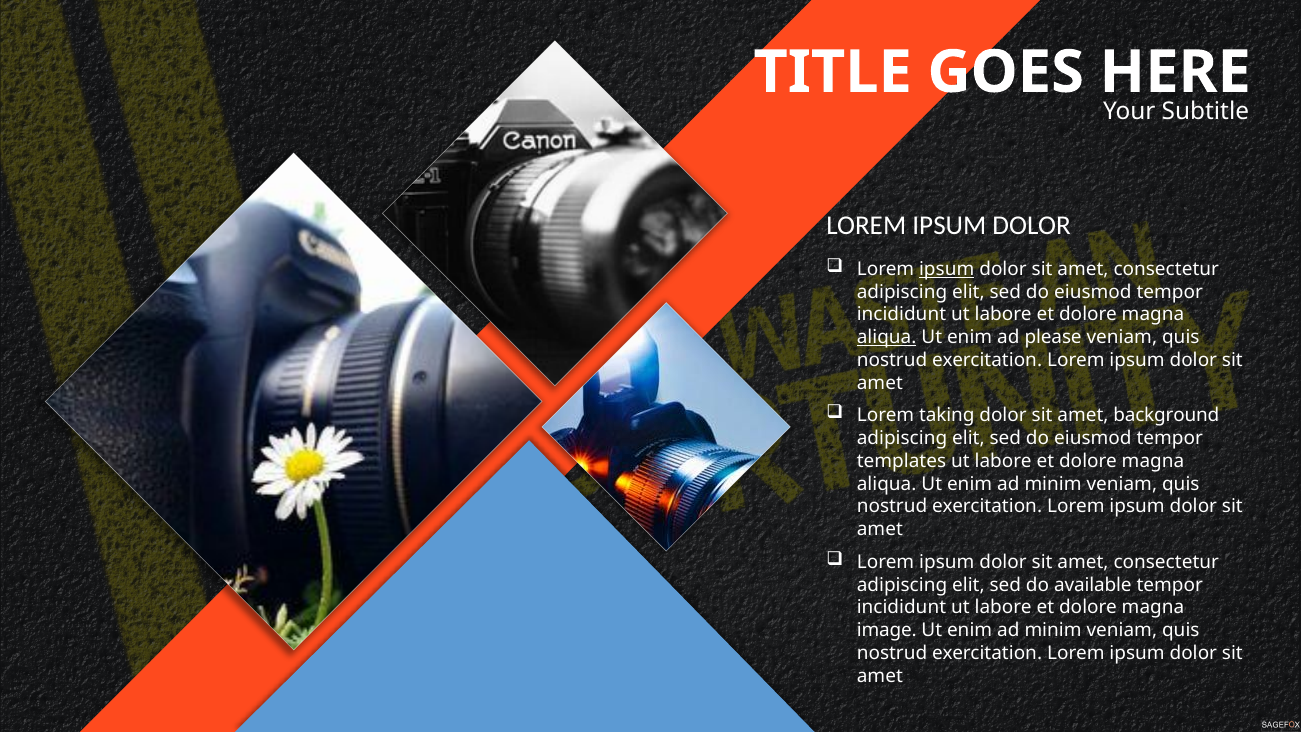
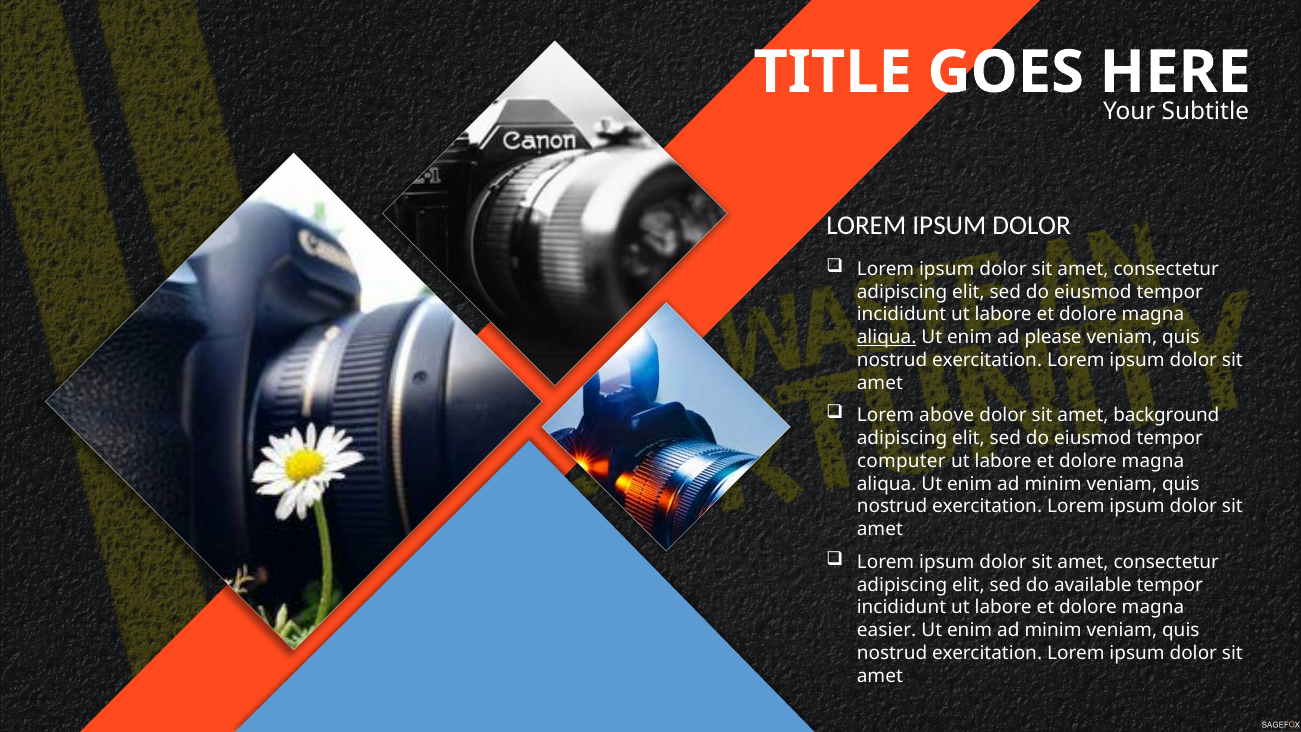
ipsum at (947, 269) underline: present -> none
taking: taking -> above
templates: templates -> computer
image: image -> easier
